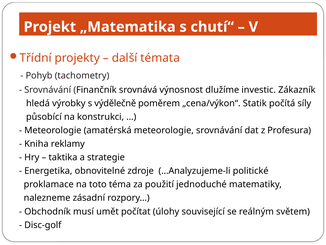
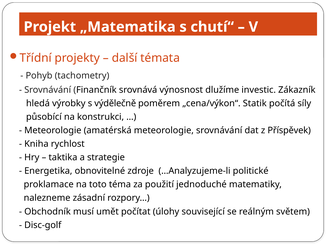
Profesura: Profesura -> Příspěvek
reklamy: reklamy -> rychlost
